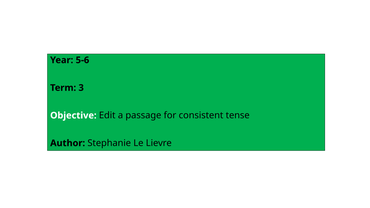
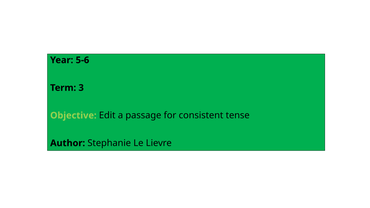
Objective colour: white -> light green
